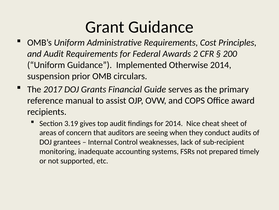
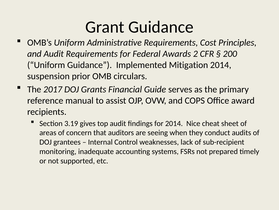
Otherwise: Otherwise -> Mitigation
